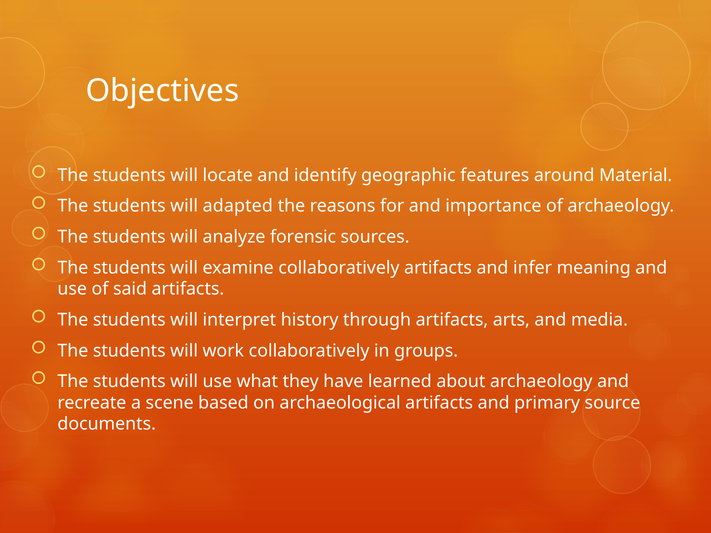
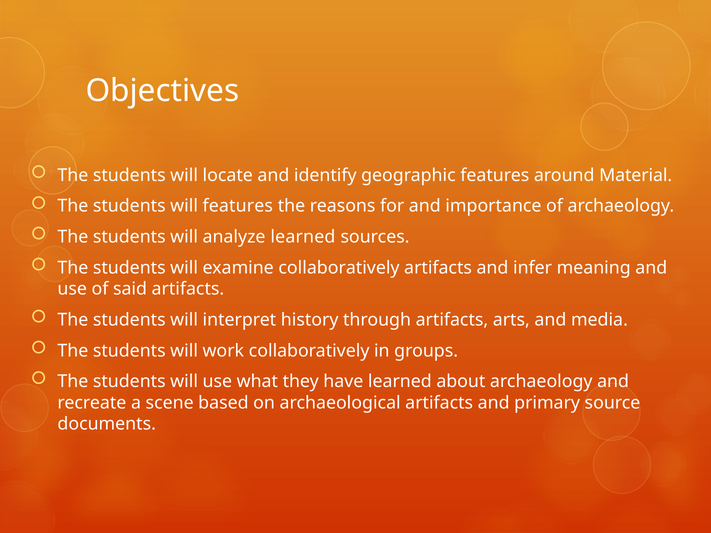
will adapted: adapted -> features
analyze forensic: forensic -> learned
